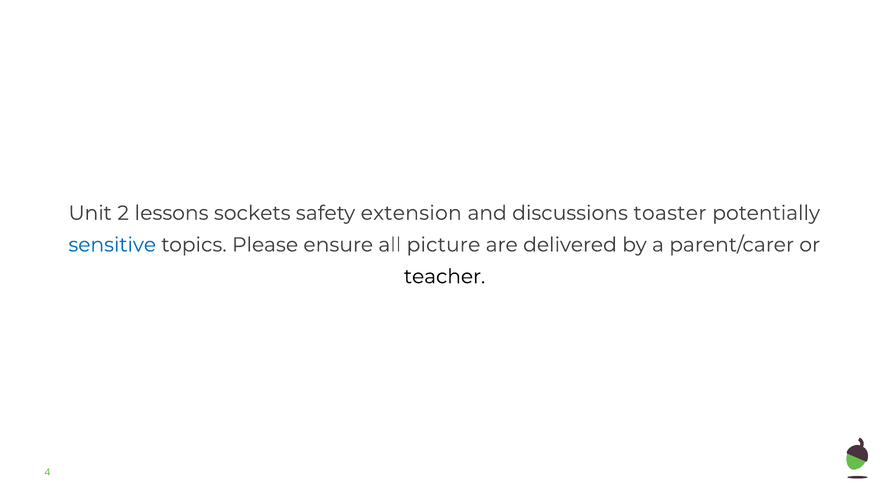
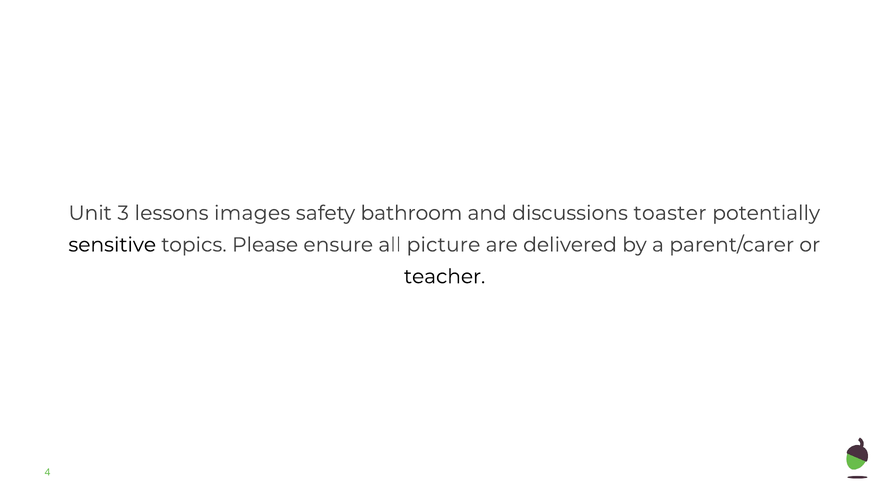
2: 2 -> 3
sockets: sockets -> images
extension: extension -> bathroom
sensitive colour: blue -> black
